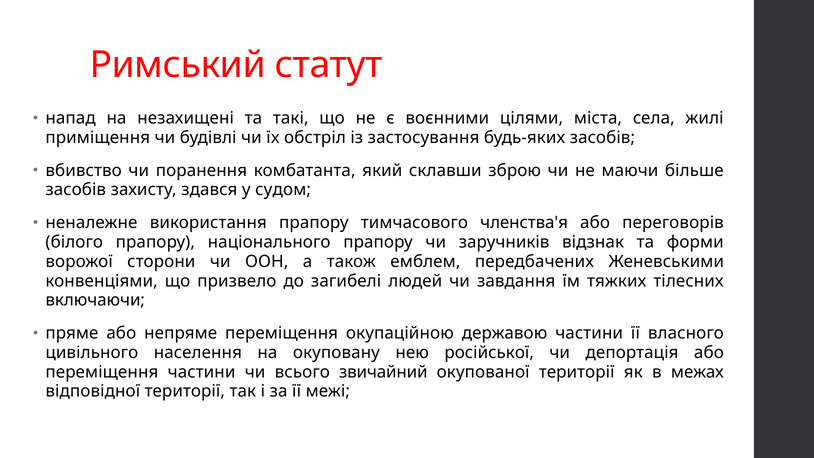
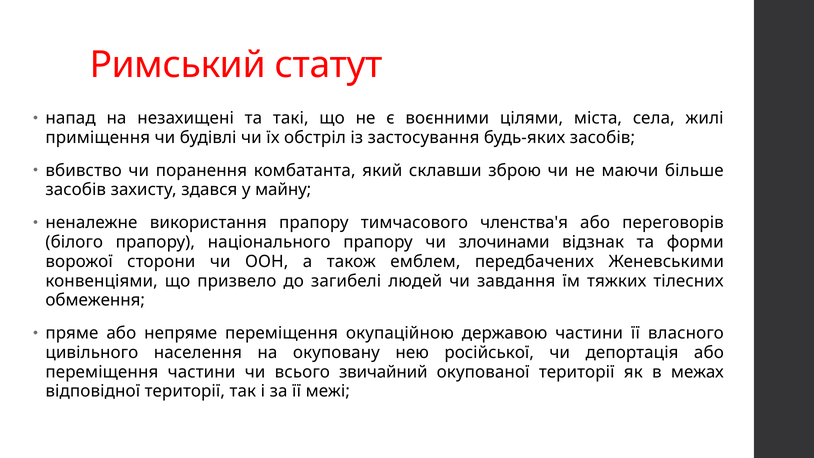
судом: судом -> майну
заручників: заручників -> злочинами
включаючи: включаючи -> обмеження
